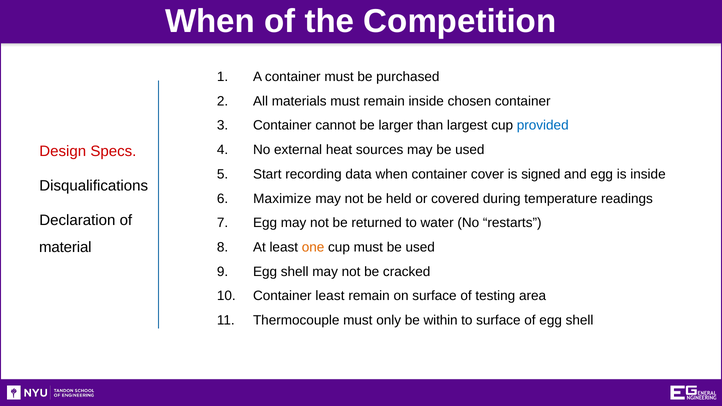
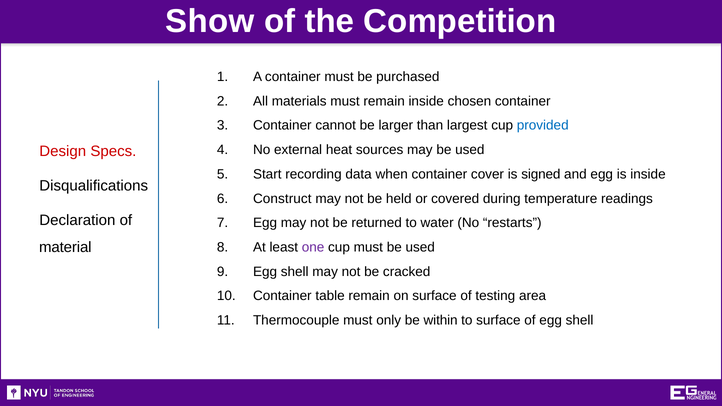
When at (210, 21): When -> Show
Maximize: Maximize -> Construct
one colour: orange -> purple
Container least: least -> table
